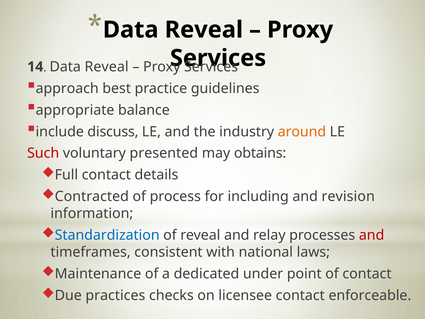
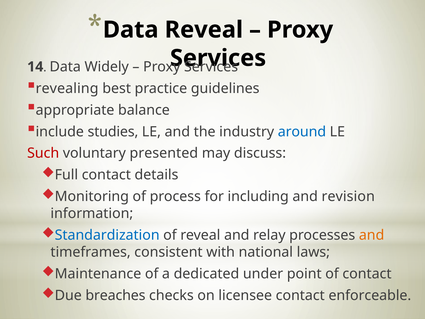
14 Data Reveal: Reveal -> Widely
approach: approach -> revealing
discuss: discuss -> studies
around colour: orange -> blue
obtains: obtains -> discuss
Contracted: Contracted -> Monitoring
and at (372, 235) colour: red -> orange
practices: practices -> breaches
